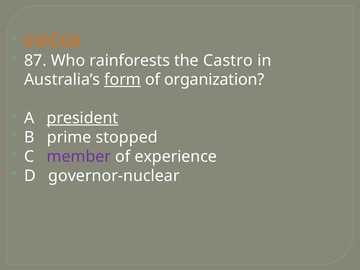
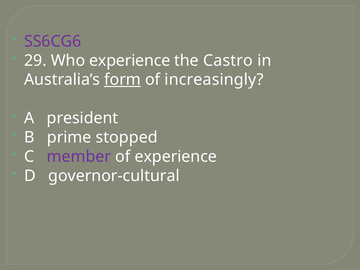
SS6CG6 colour: orange -> purple
87: 87 -> 29
Who rainforests: rainforests -> experience
organization: organization -> increasingly
president underline: present -> none
governor-nuclear: governor-nuclear -> governor-cultural
